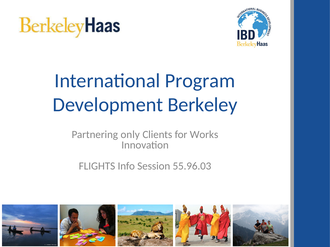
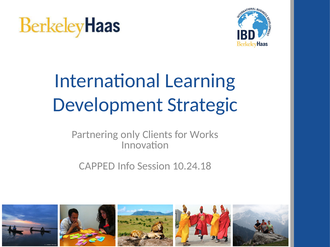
Program: Program -> Learning
Berkeley: Berkeley -> Strategic
FLIGHTS: FLIGHTS -> CAPPED
55.96.03: 55.96.03 -> 10.24.18
